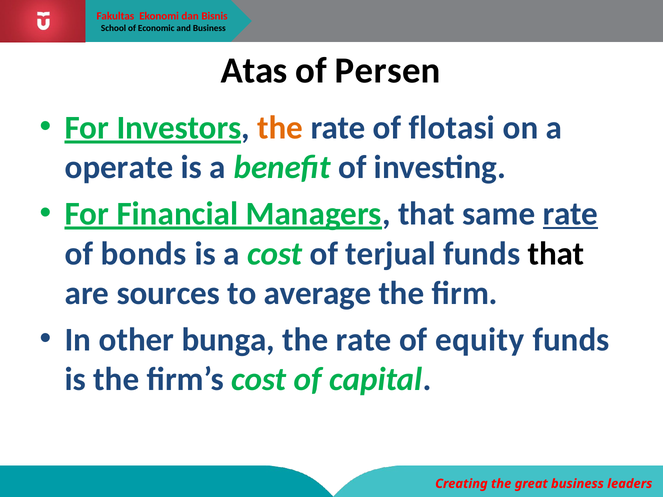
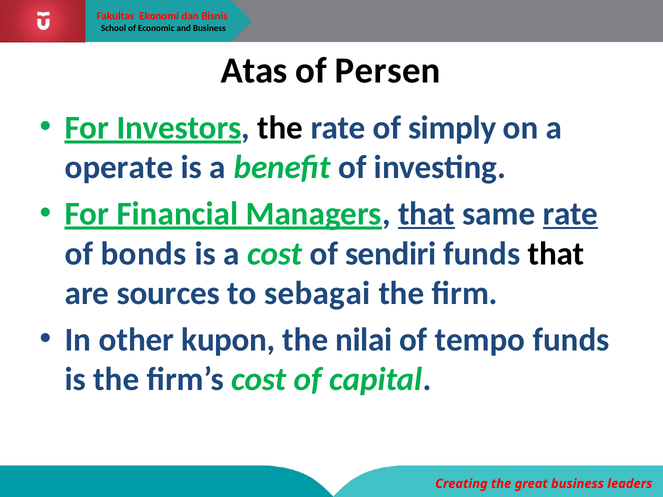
the at (280, 128) colour: orange -> black
flotasi: flotasi -> simply
that at (426, 214) underline: none -> present
terjual: terjual -> sendiri
average: average -> sebagai
bunga: bunga -> kupon
rate at (364, 340): rate -> nilai
equity: equity -> tempo
